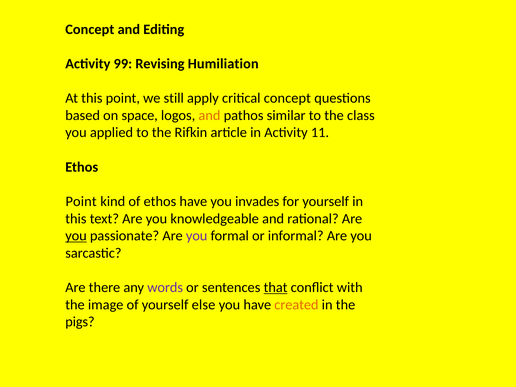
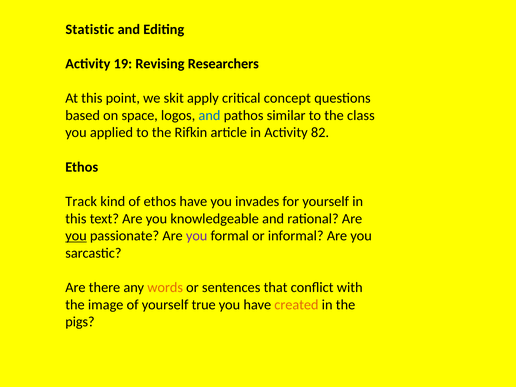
Concept at (90, 29): Concept -> Statistic
99: 99 -> 19
Humiliation: Humiliation -> Researchers
still: still -> skit
and at (209, 115) colour: orange -> blue
11: 11 -> 82
Point at (81, 201): Point -> Track
words colour: purple -> orange
that underline: present -> none
else: else -> true
